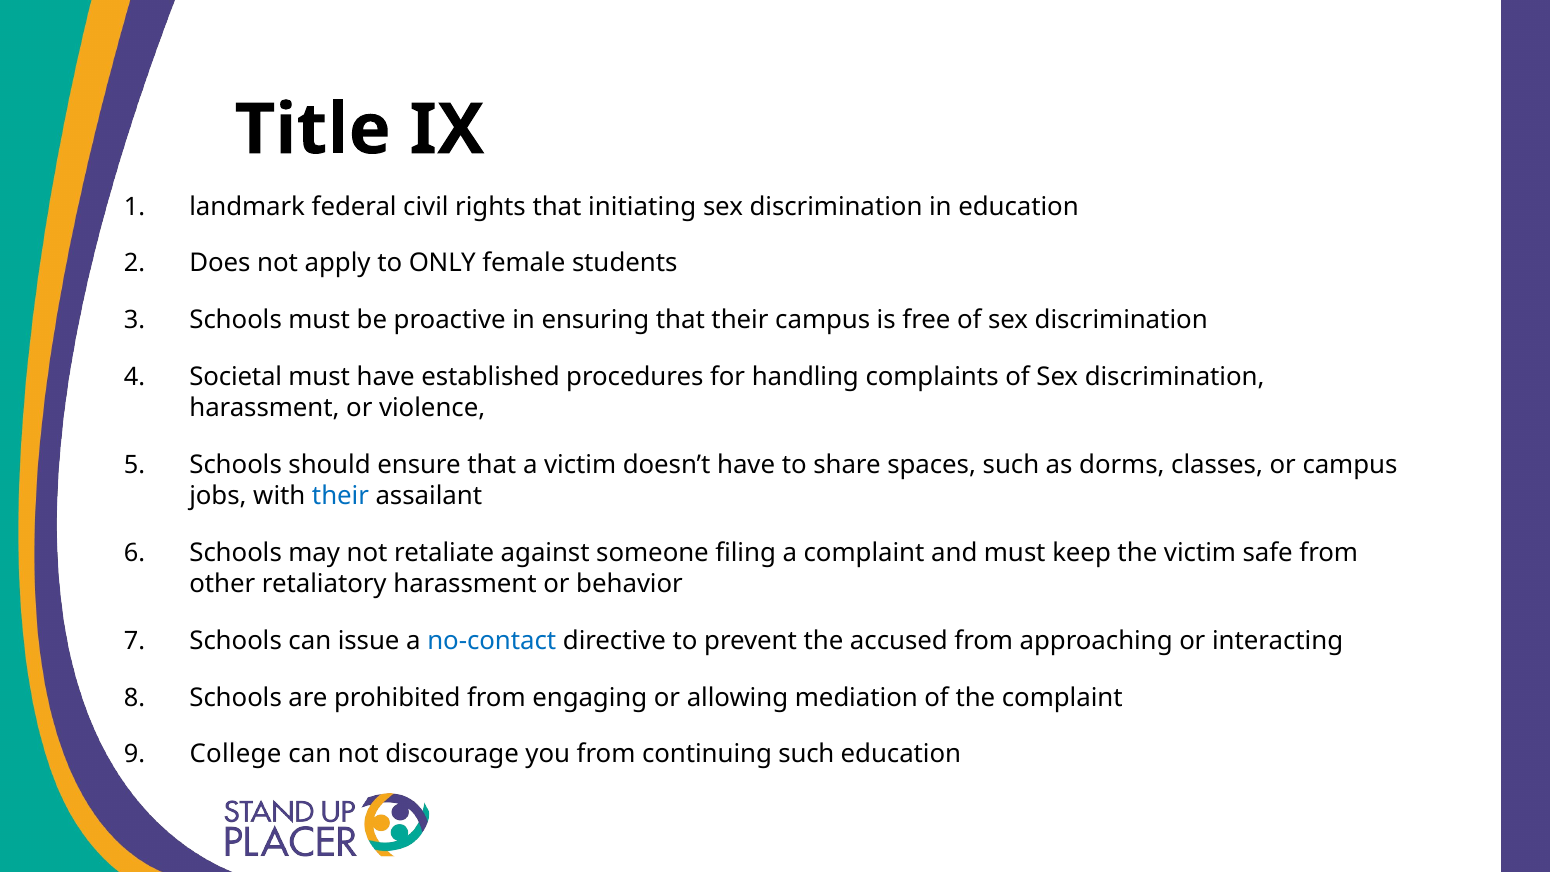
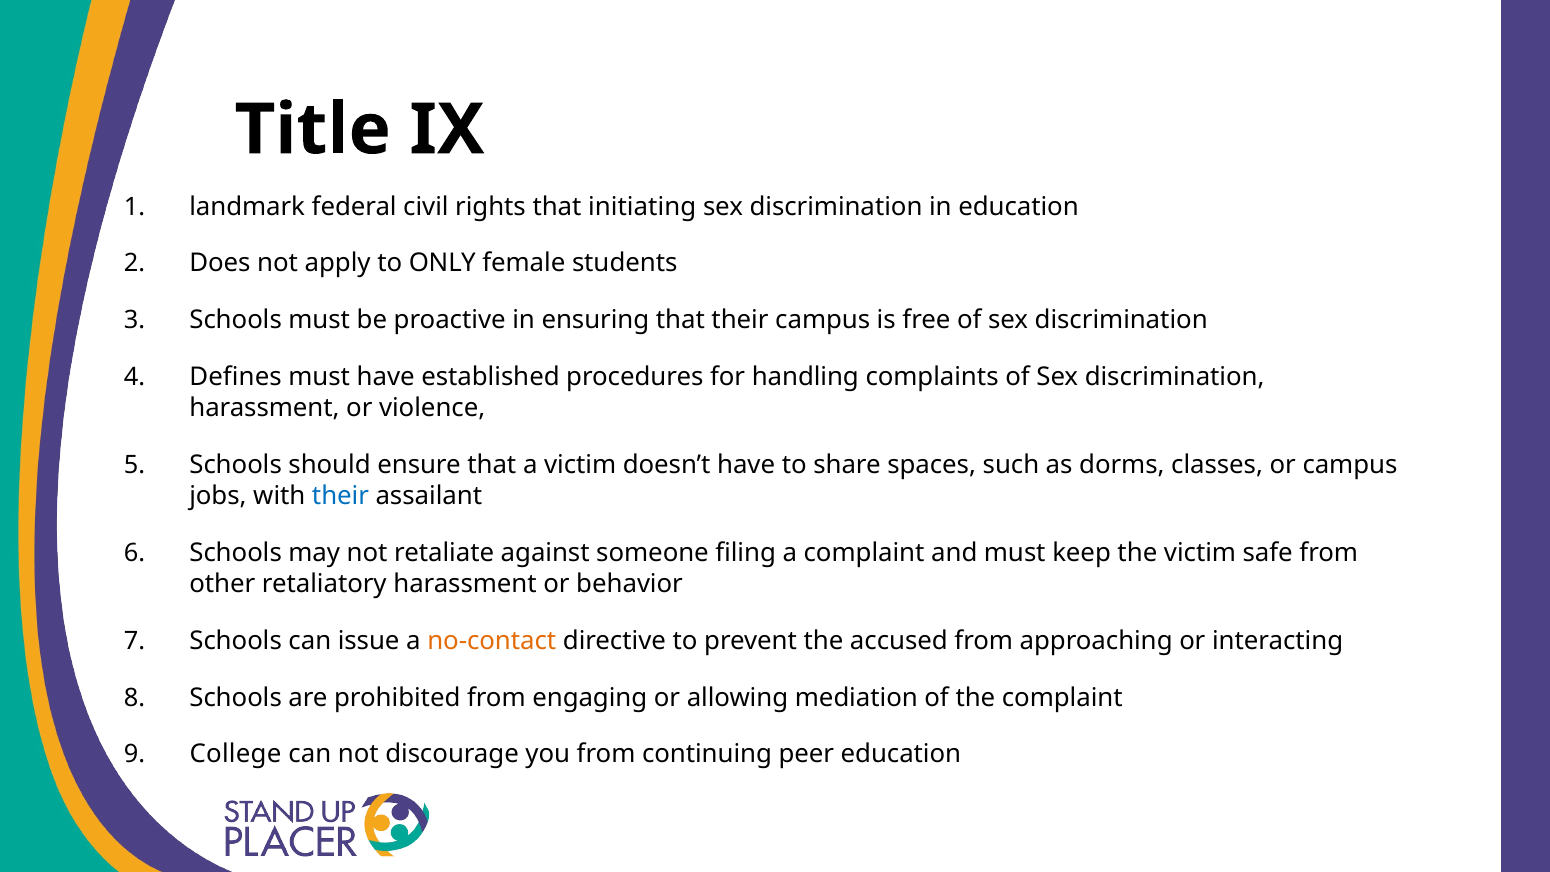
Societal: Societal -> Defines
no-contact colour: blue -> orange
continuing such: such -> peer
